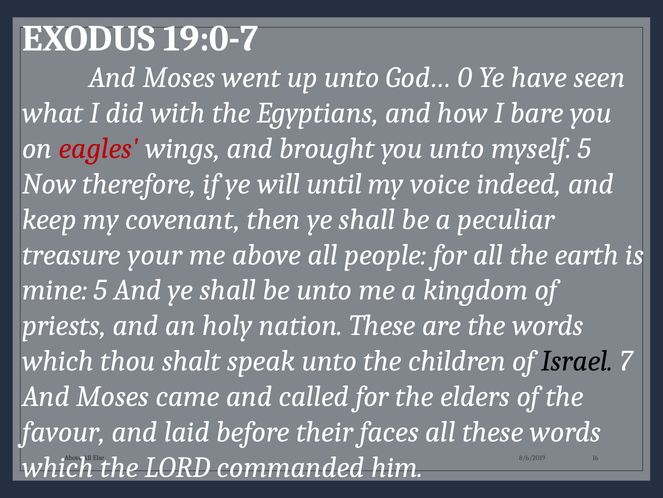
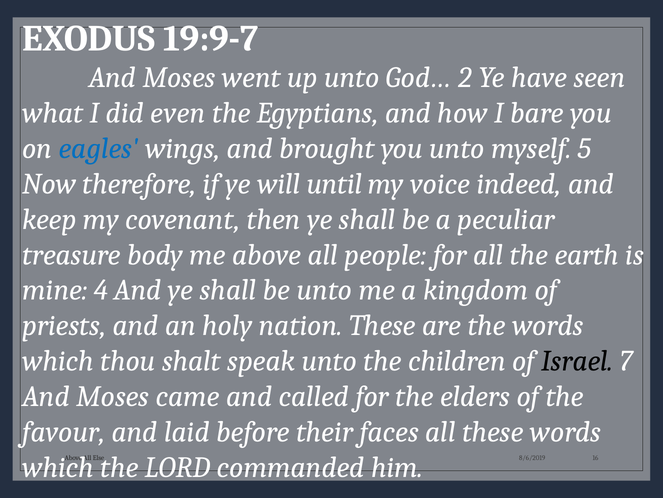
19:0-7: 19:0-7 -> 19:9-7
0: 0 -> 2
with: with -> even
eagles colour: red -> blue
your: your -> body
mine 5: 5 -> 4
